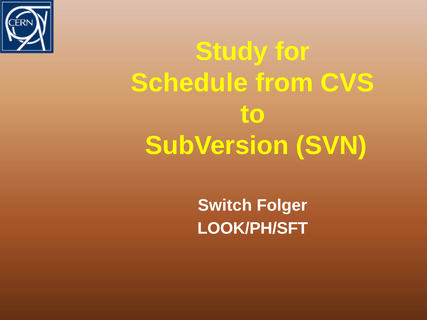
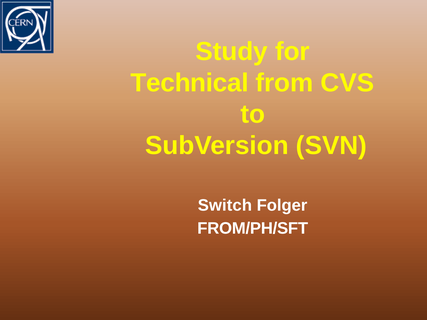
Schedule: Schedule -> Technical
LOOK/PH/SFT: LOOK/PH/SFT -> FROM/PH/SFT
